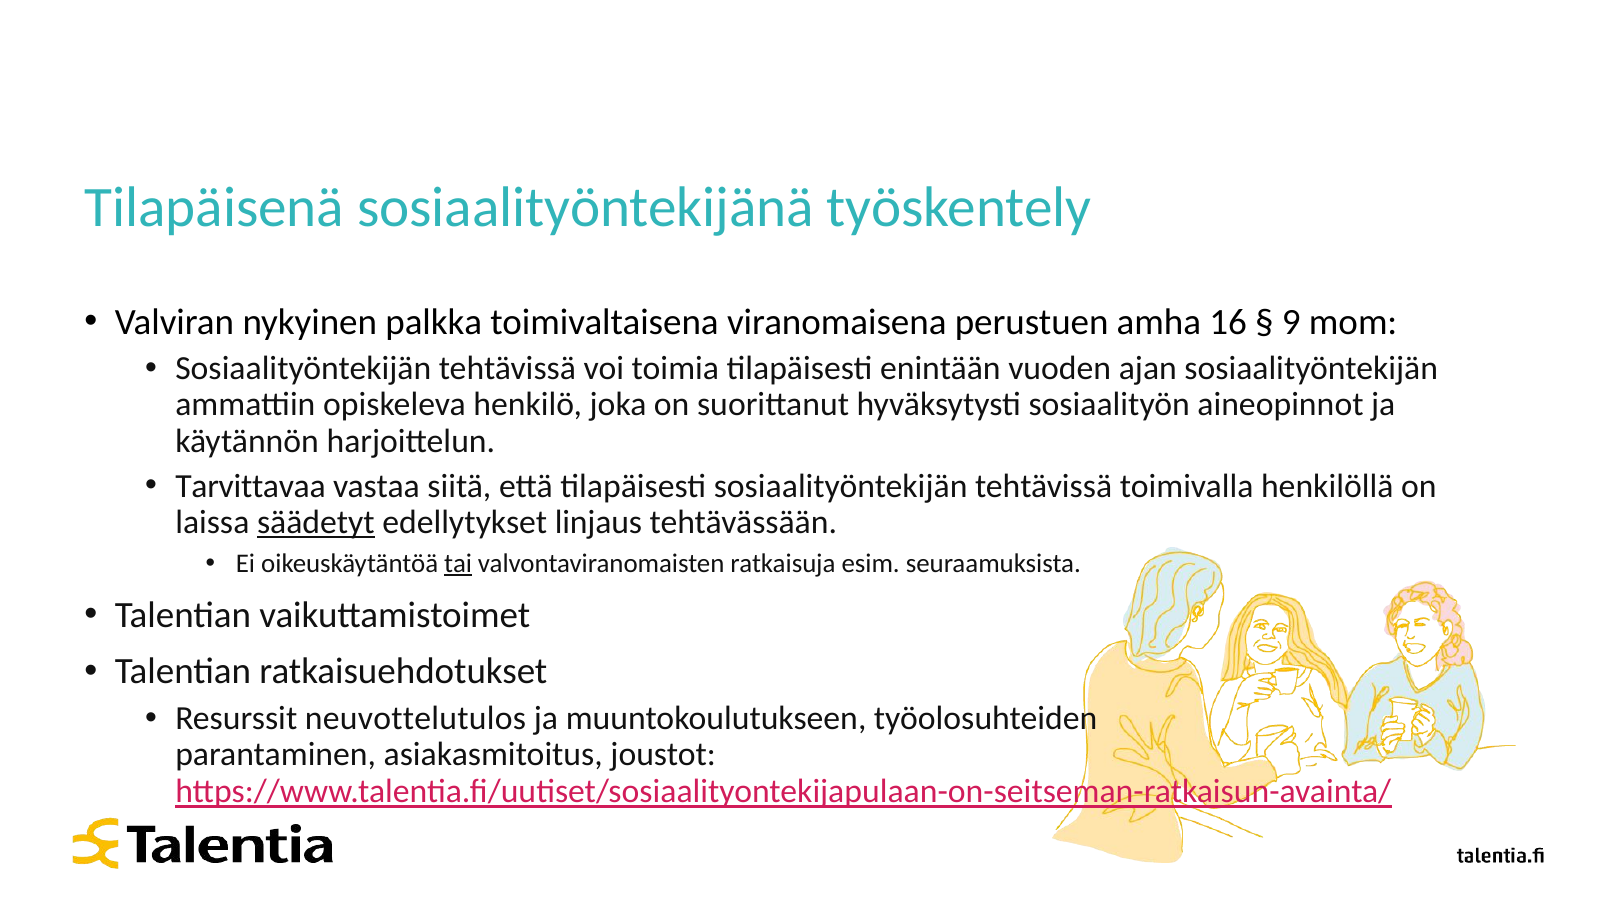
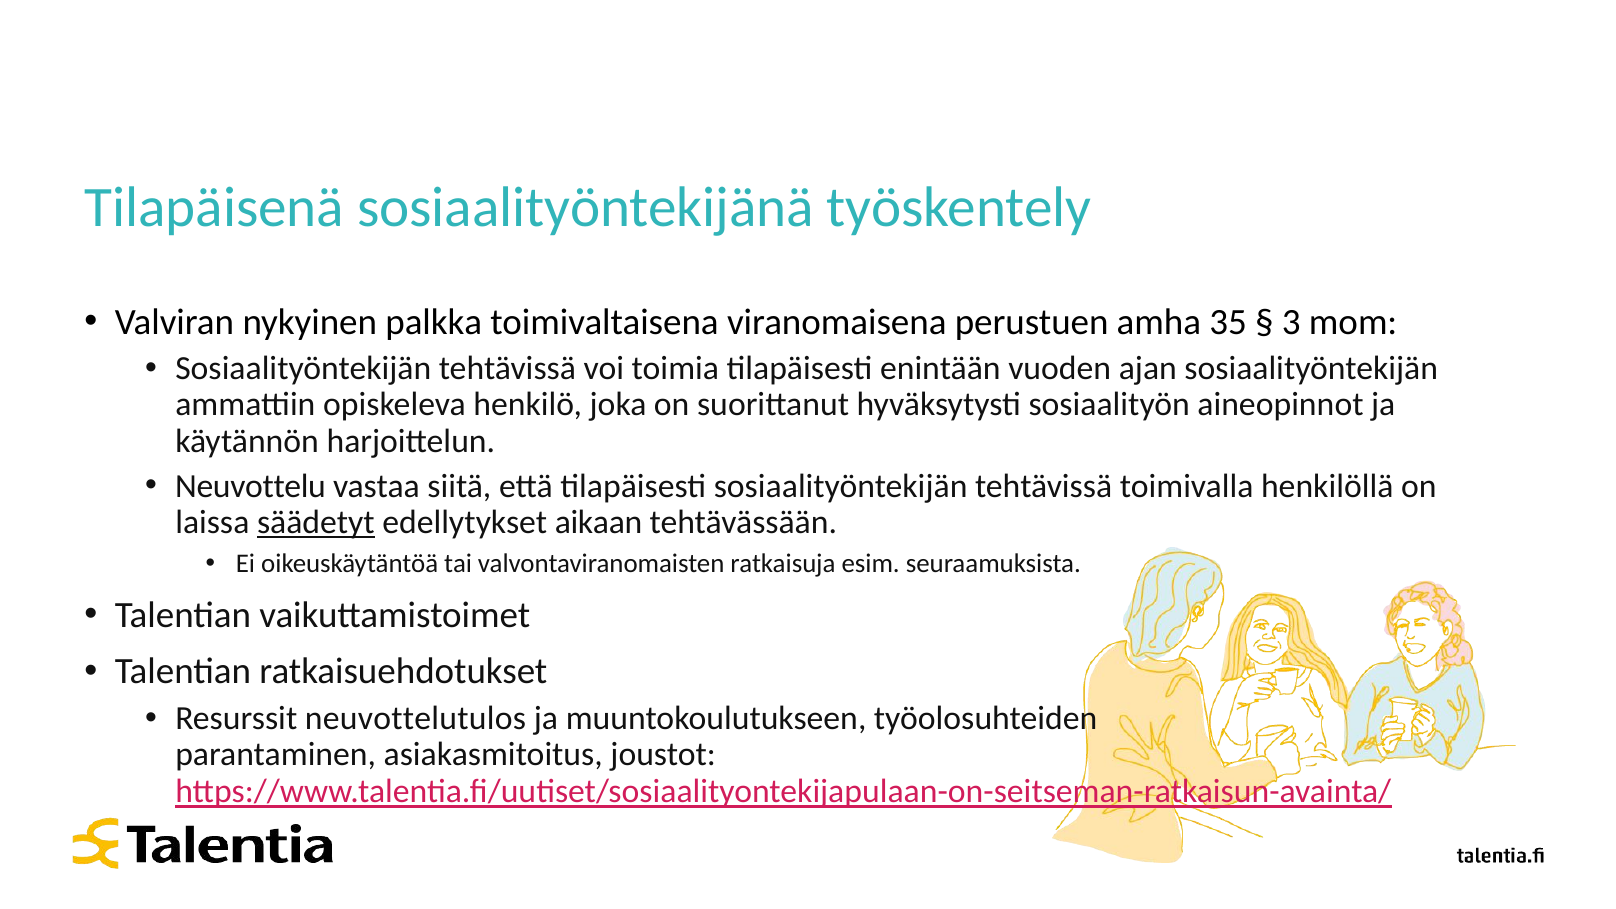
16: 16 -> 35
9: 9 -> 3
Tarvittavaa: Tarvittavaa -> Neuvottelu
linjaus: linjaus -> aikaan
tai underline: present -> none
